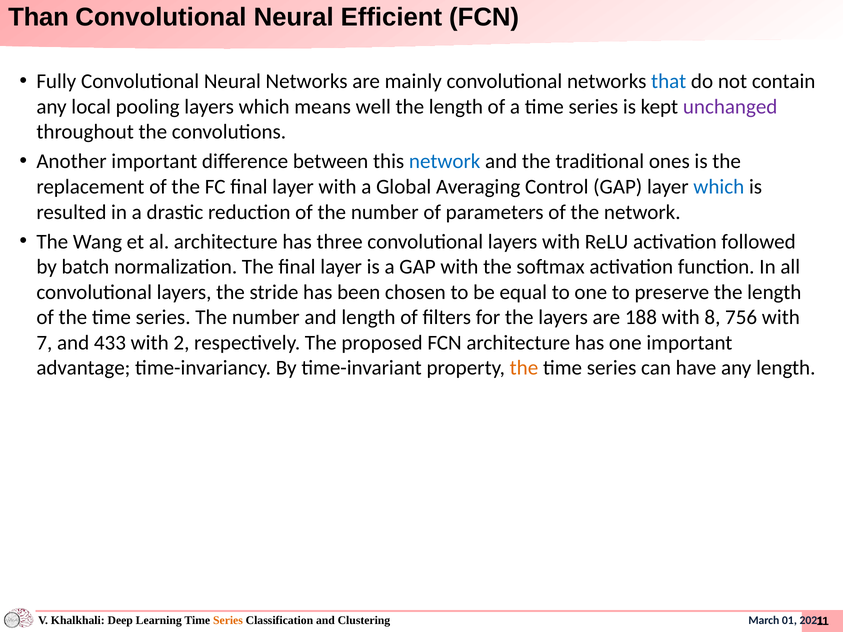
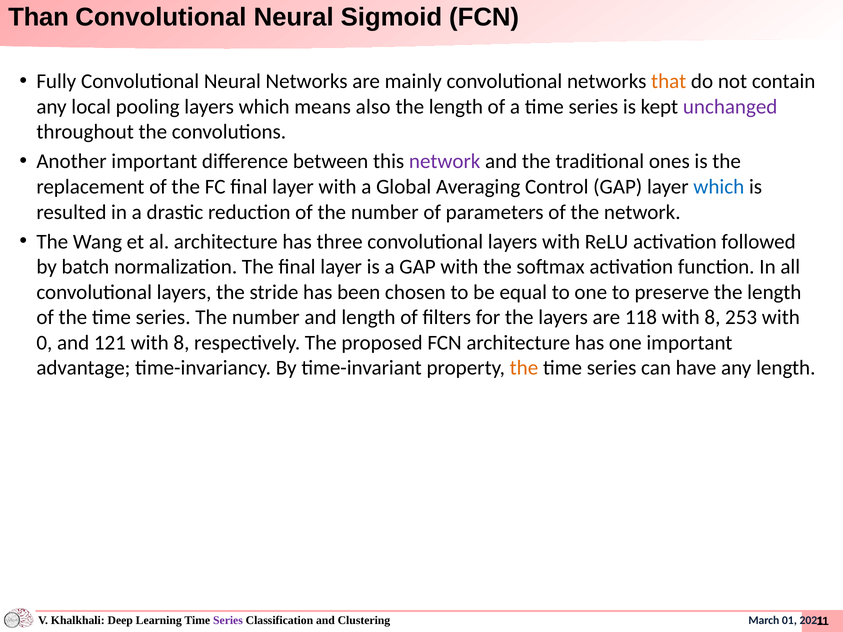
Efficient: Efficient -> Sigmoid
that colour: blue -> orange
well: well -> also
network at (445, 162) colour: blue -> purple
188: 188 -> 118
756: 756 -> 253
7: 7 -> 0
433: 433 -> 121
2 at (181, 343): 2 -> 8
Series at (228, 621) colour: orange -> purple
